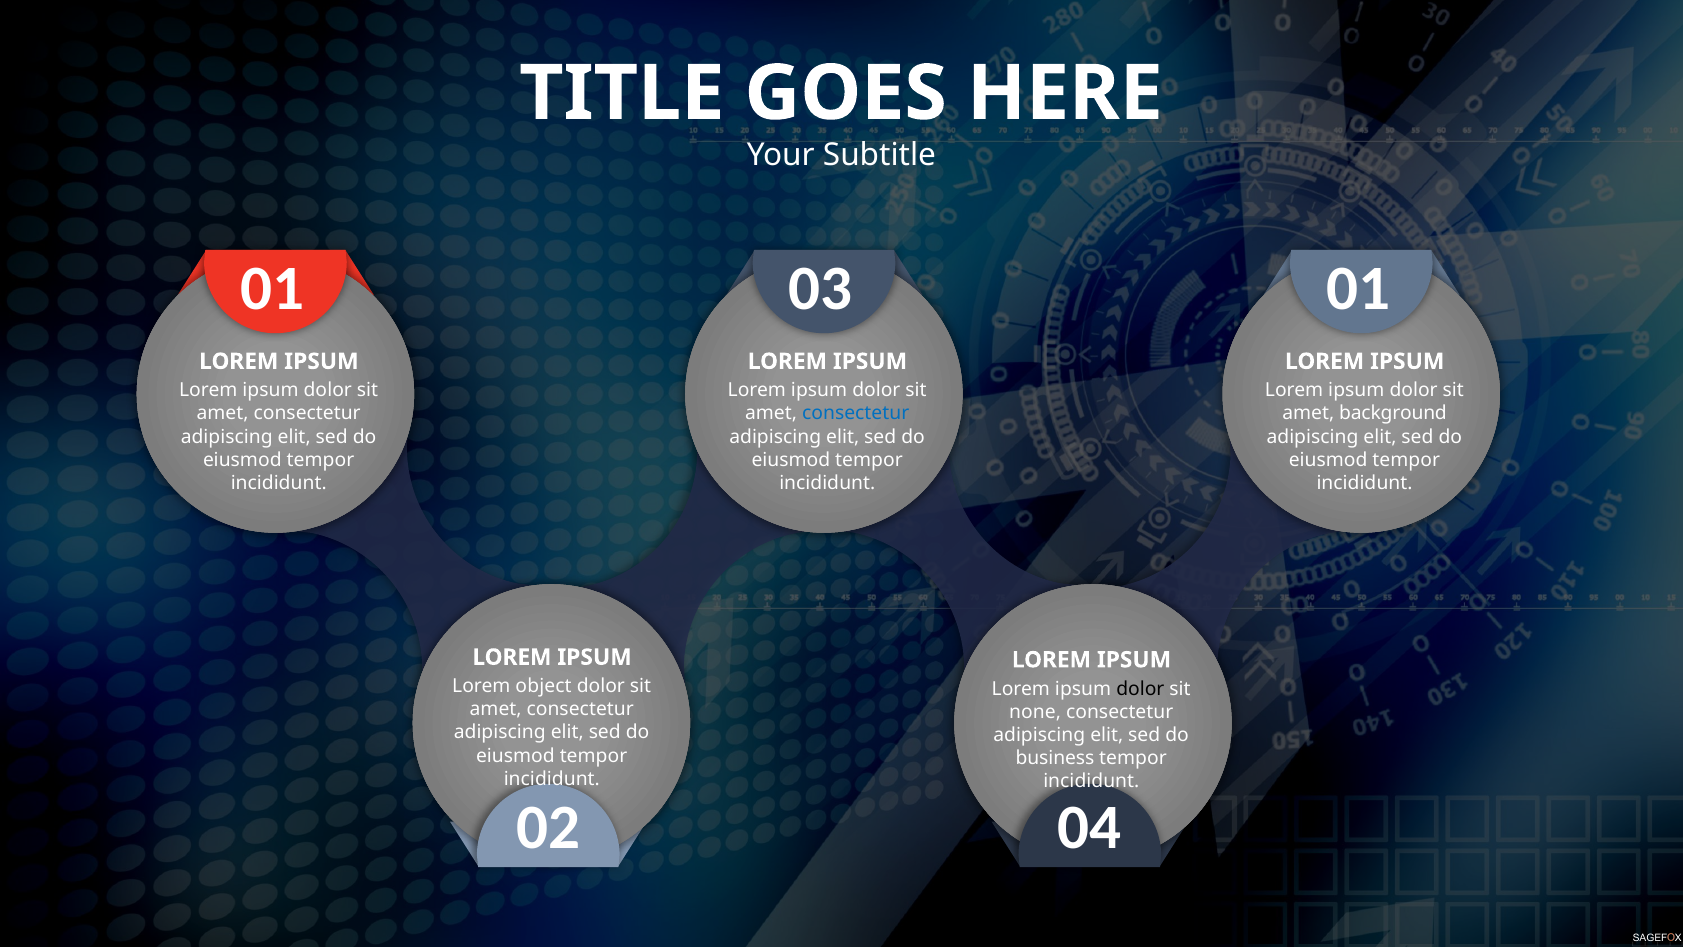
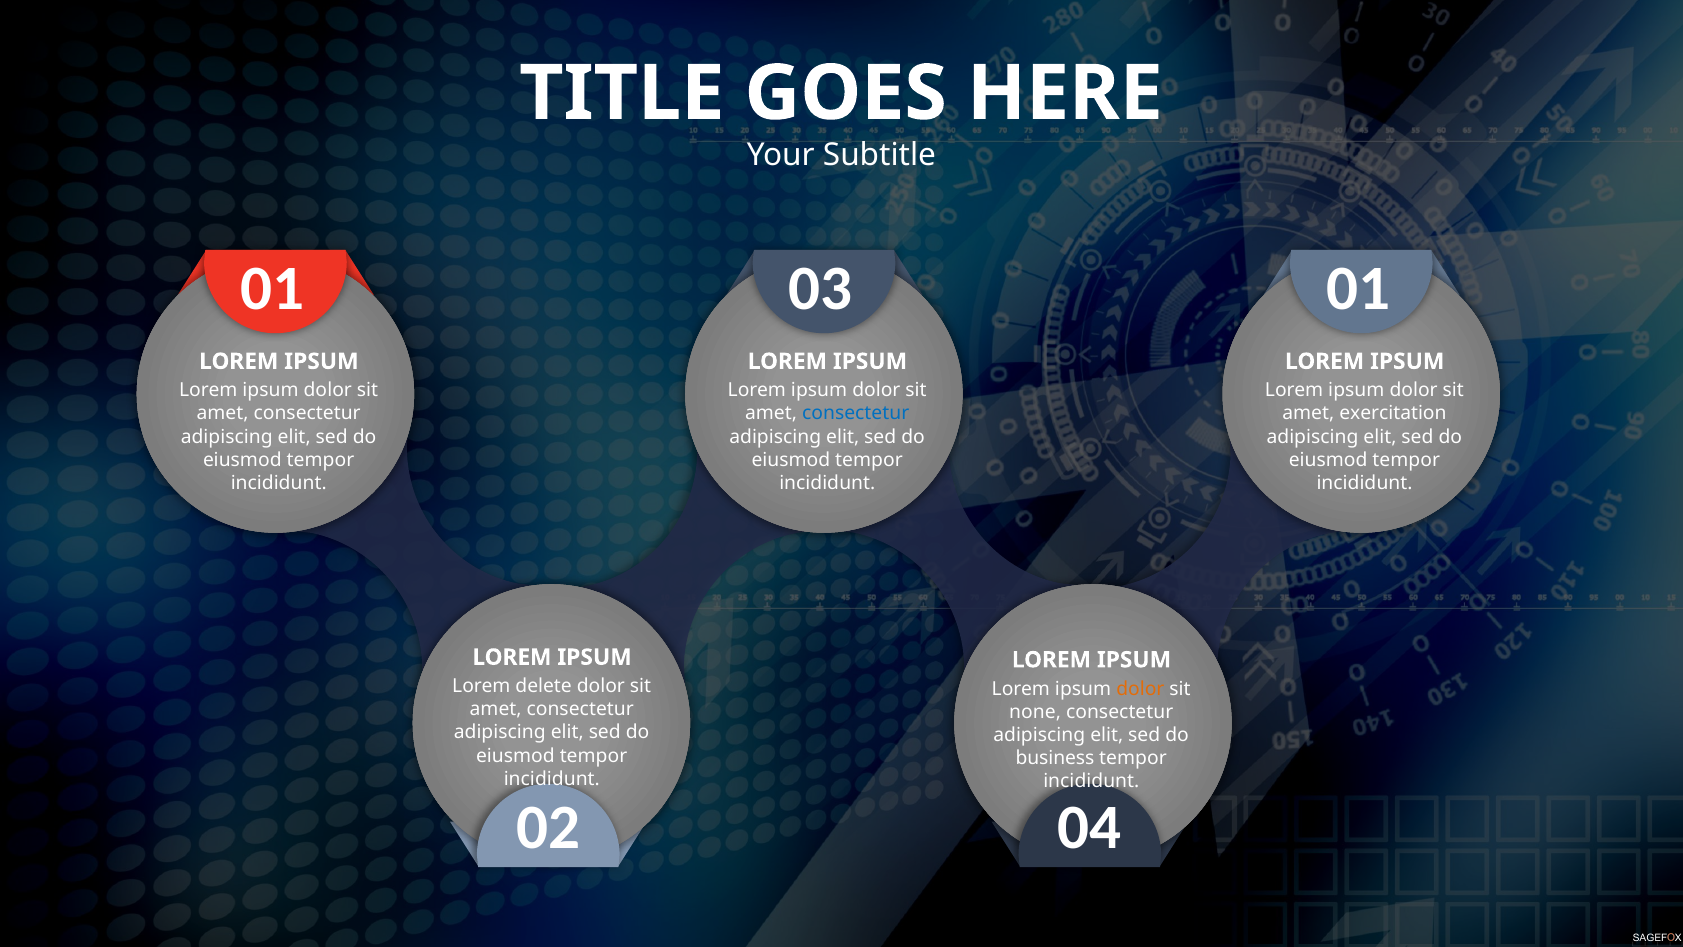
background: background -> exercitation
object: object -> delete
dolor at (1140, 689) colour: black -> orange
